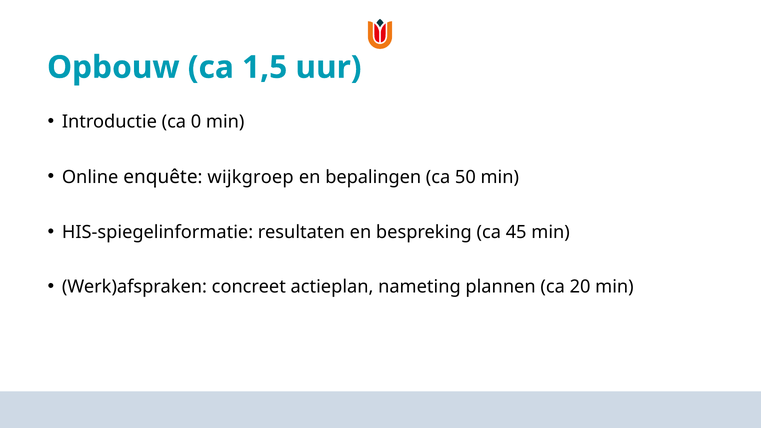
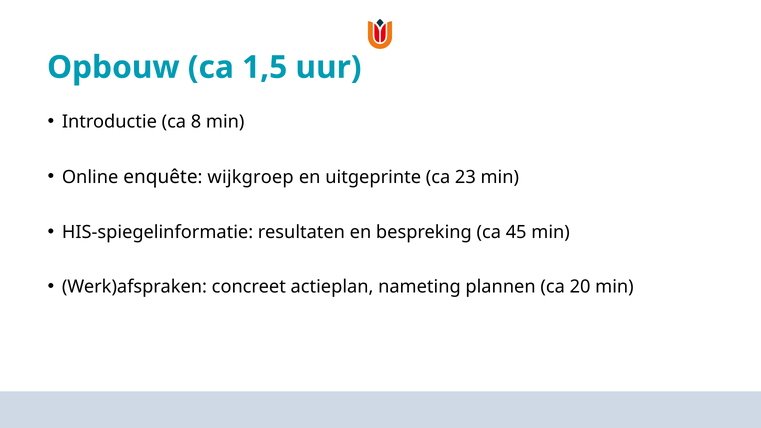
0: 0 -> 8
bepalingen: bepalingen -> uitgeprinte
50: 50 -> 23
